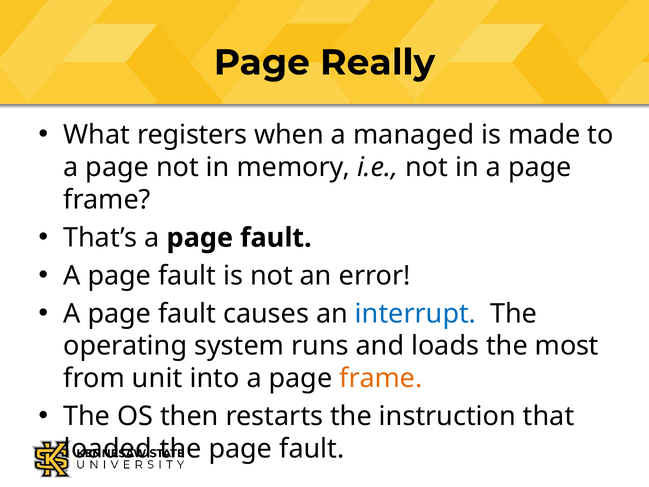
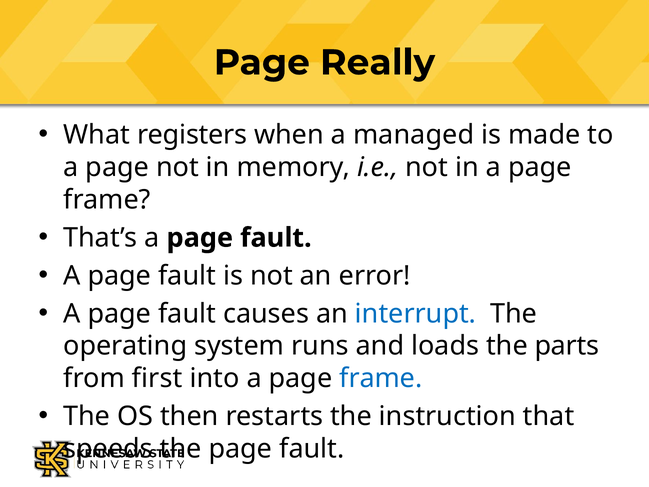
most: most -> parts
unit: unit -> first
frame at (381, 378) colour: orange -> blue
loaded: loaded -> speeds
